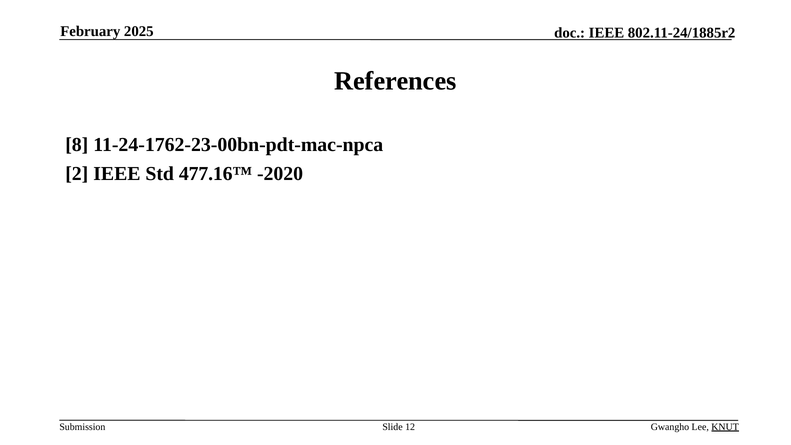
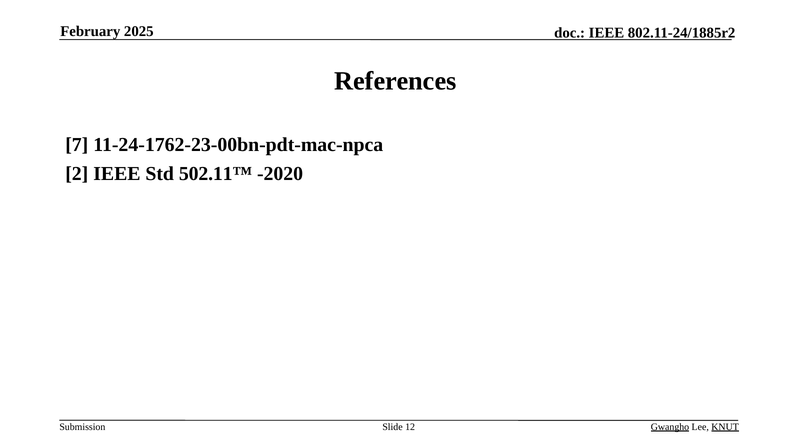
8: 8 -> 7
477.16™: 477.16™ -> 502.11™
Gwangho underline: none -> present
